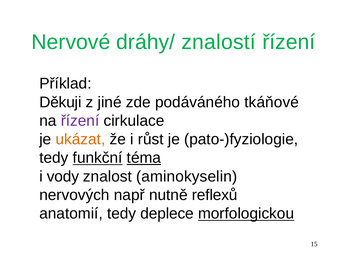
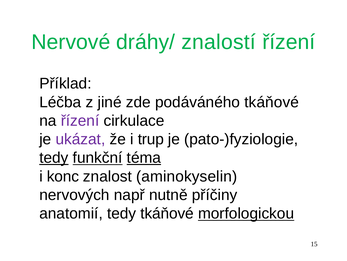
Děkuji: Děkuji -> Léčba
ukázat colour: orange -> purple
růst: růst -> trup
tedy at (54, 157) underline: none -> present
vody: vody -> konc
reflexů: reflexů -> příčiny
tedy deplece: deplece -> tkáňové
